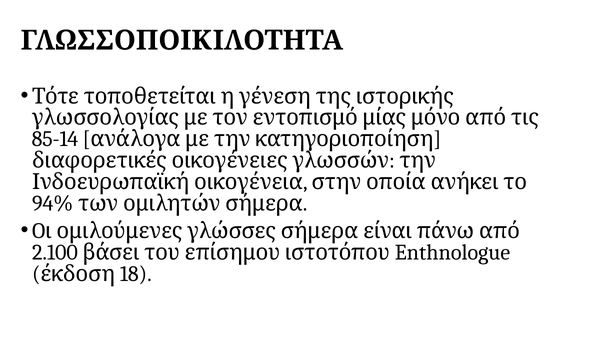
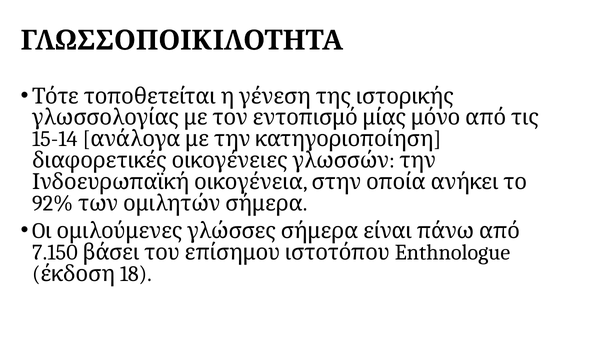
85-14: 85-14 -> 15-14
94%: 94% -> 92%
2.100: 2.100 -> 7.150
